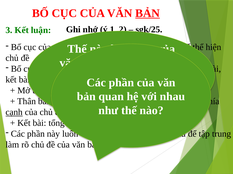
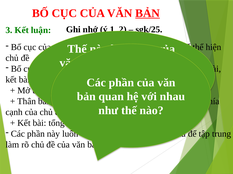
cạnh underline: present -> none
